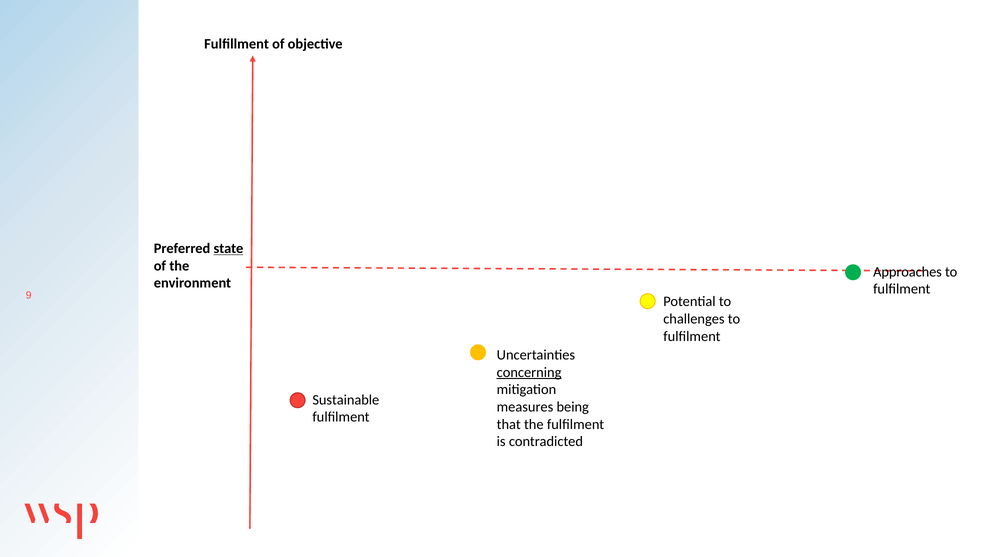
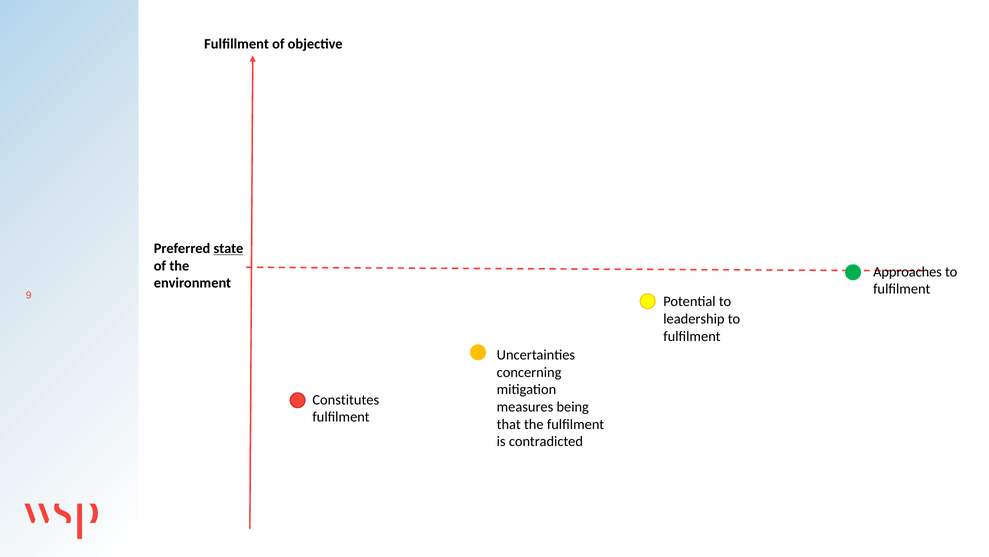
challenges: challenges -> leadership
concerning underline: present -> none
Sustainable: Sustainable -> Constitutes
